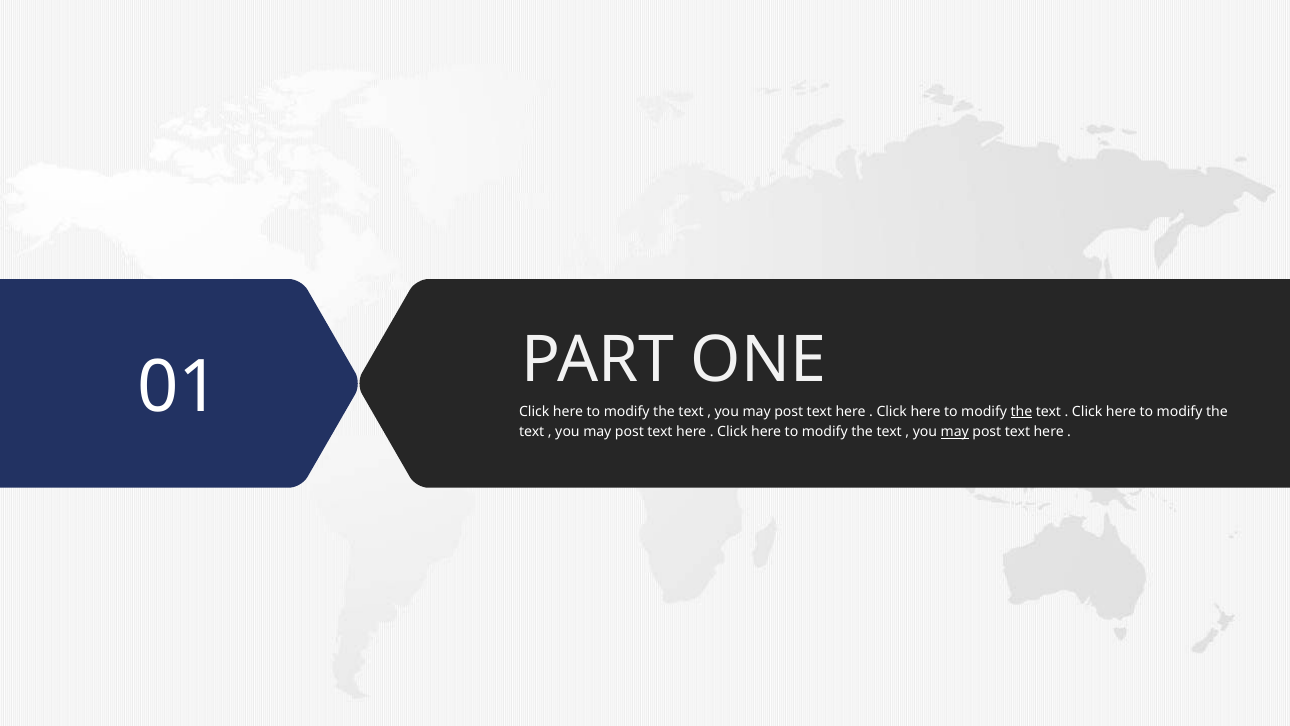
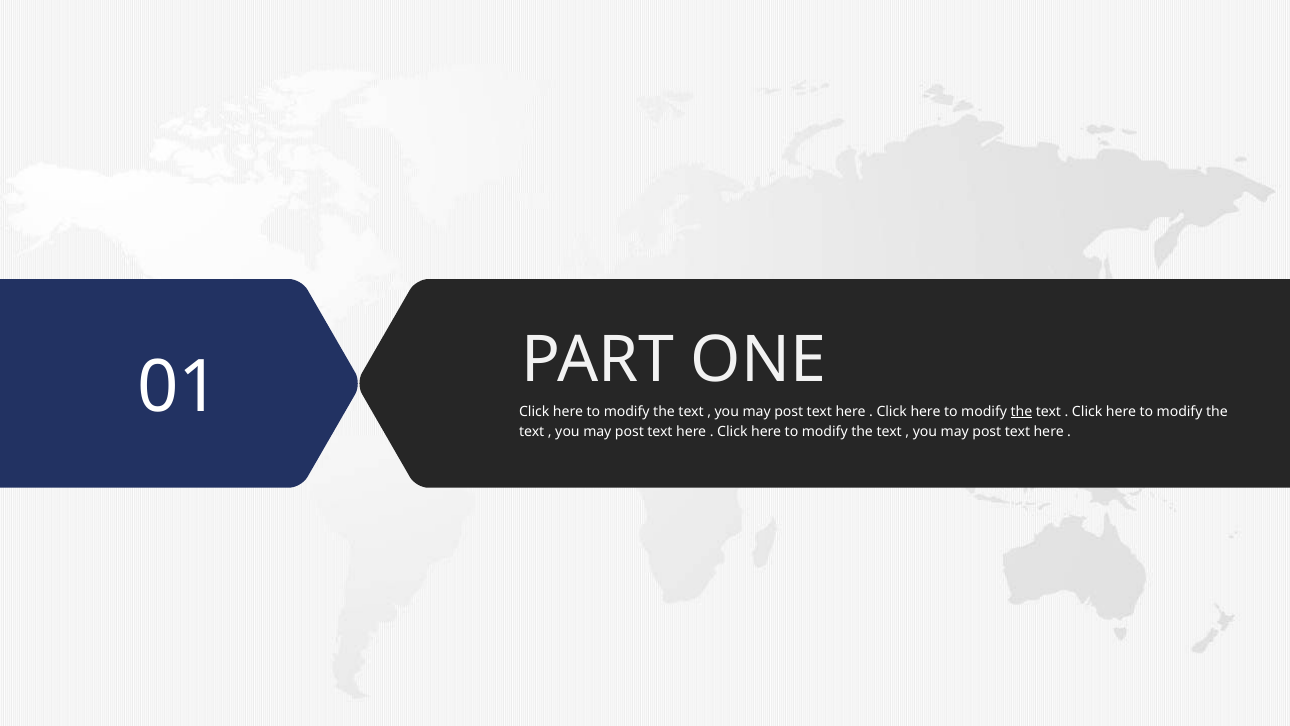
may at (955, 432) underline: present -> none
